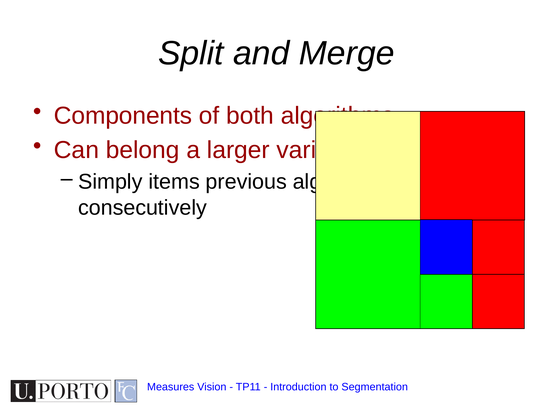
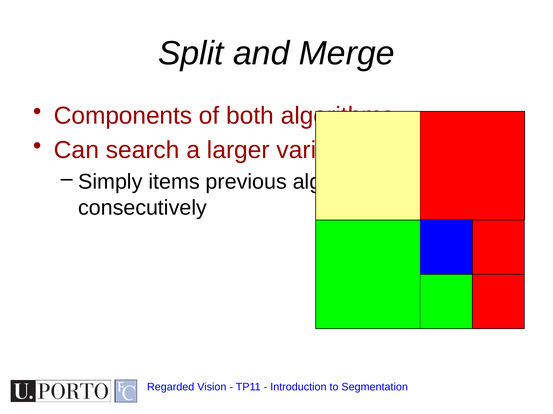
belong: belong -> search
Measures: Measures -> Regarded
